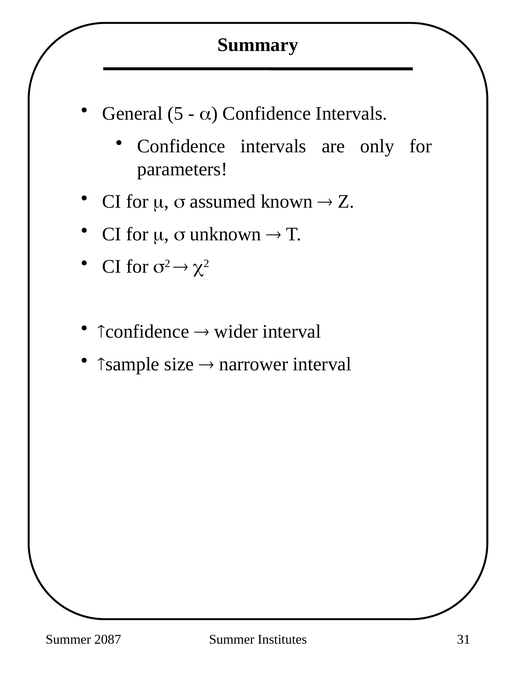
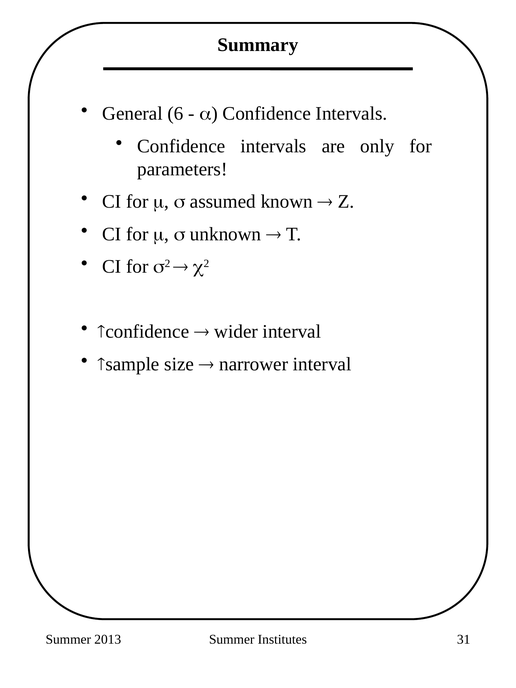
5: 5 -> 6
2087: 2087 -> 2013
